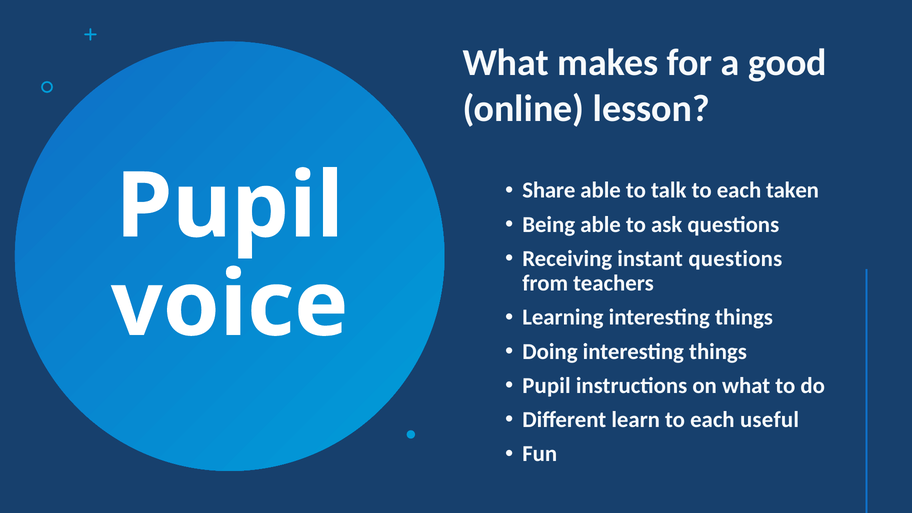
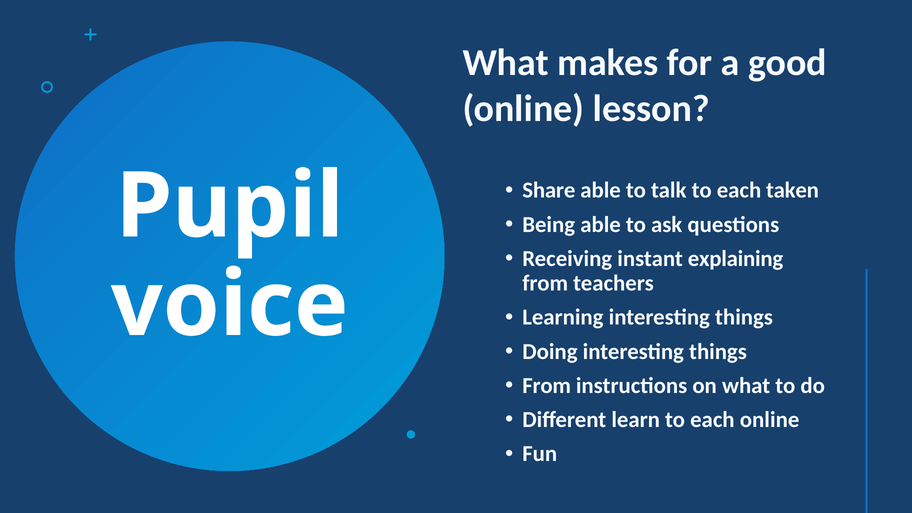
instant questions: questions -> explaining
Pupil at (546, 386): Pupil -> From
each useful: useful -> online
